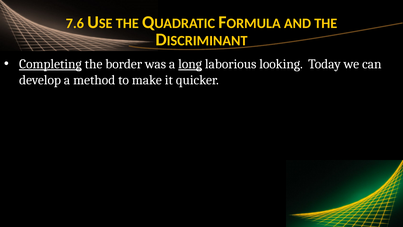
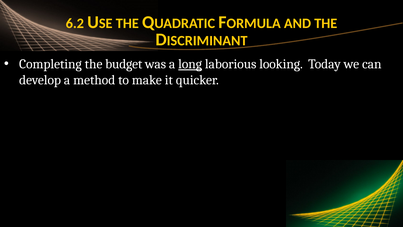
7.6: 7.6 -> 6.2
Completing underline: present -> none
border: border -> budget
